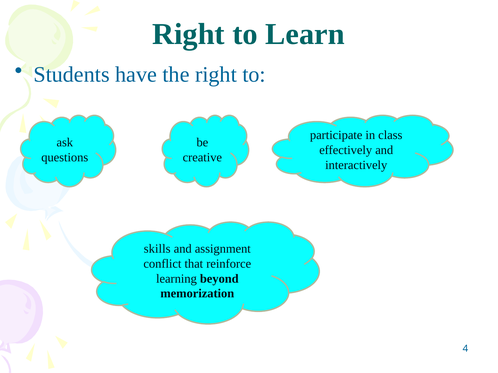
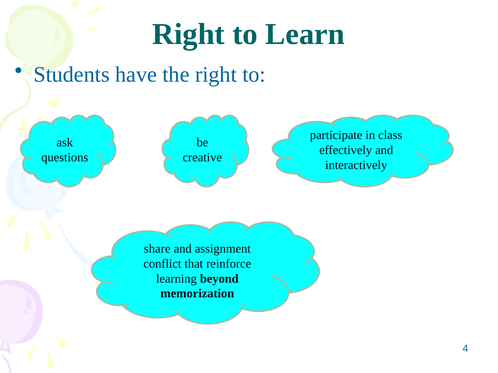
skills: skills -> share
